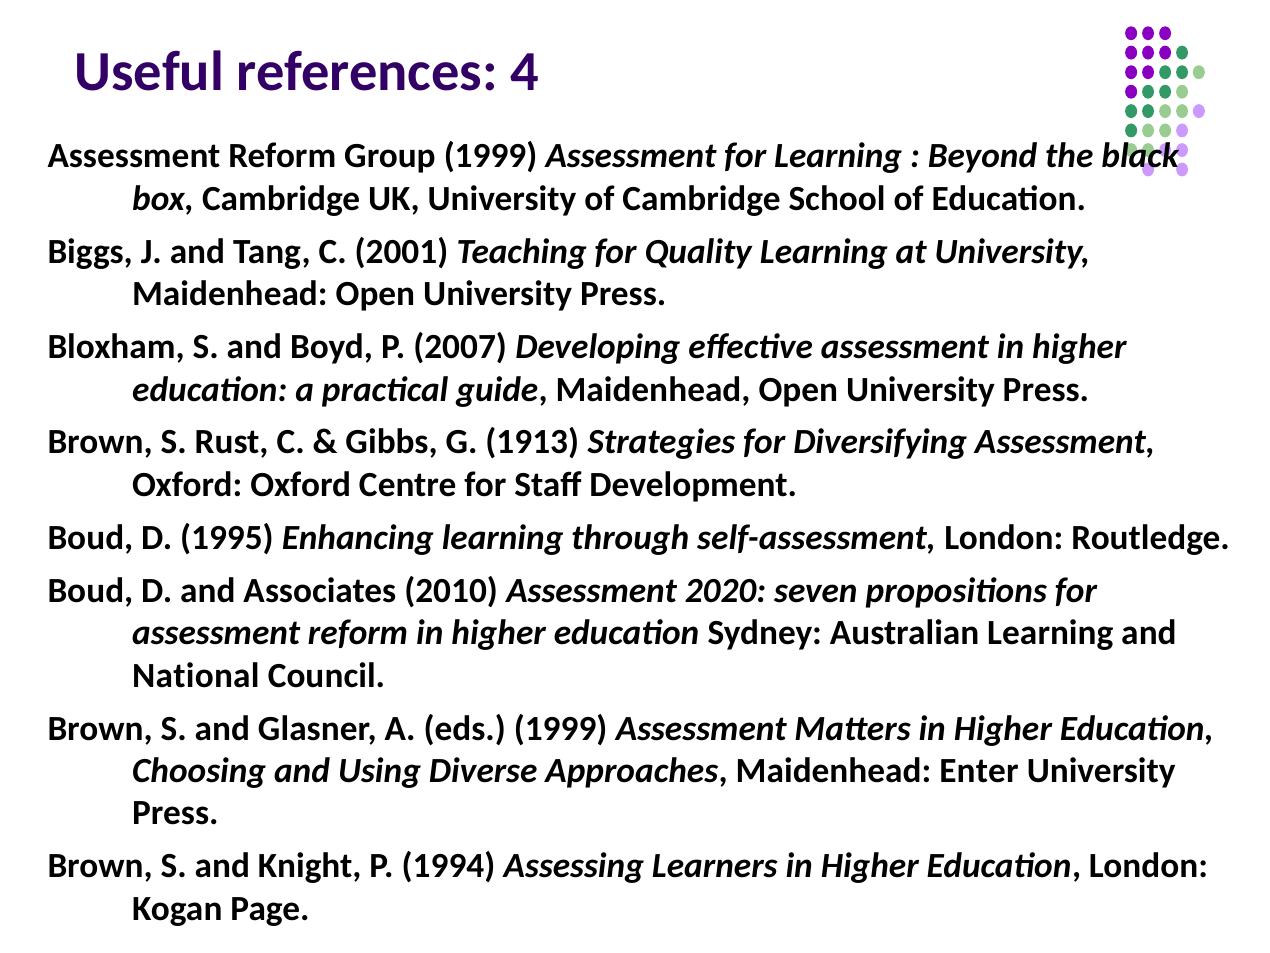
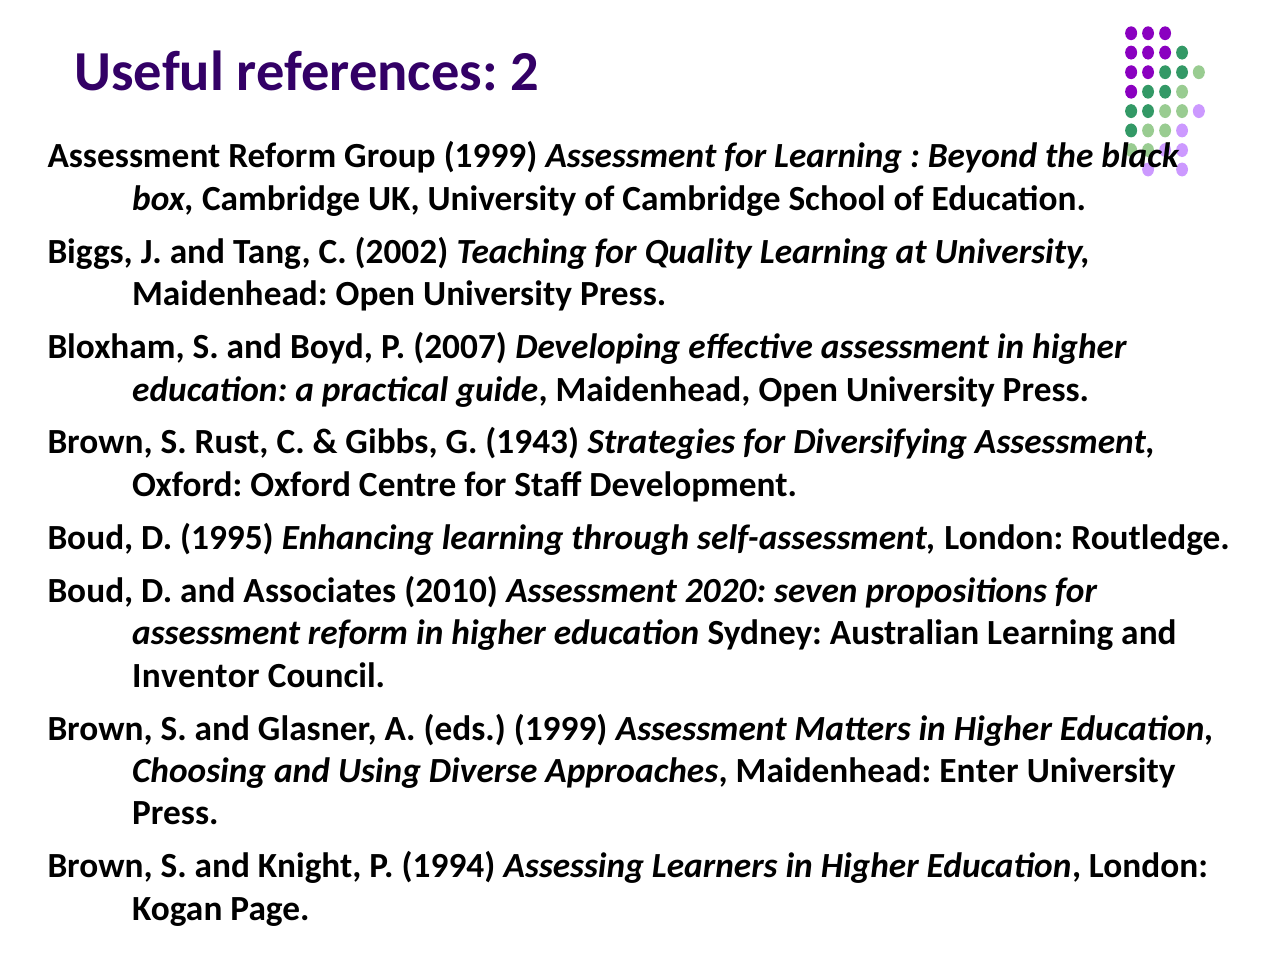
4: 4 -> 2
2001: 2001 -> 2002
1913: 1913 -> 1943
National: National -> Inventor
